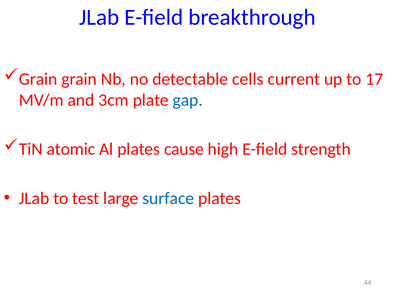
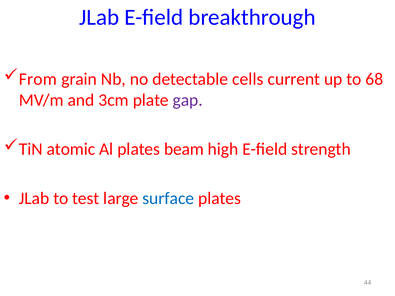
Grain at (38, 79): Grain -> From
17: 17 -> 68
gap colour: blue -> purple
cause: cause -> beam
